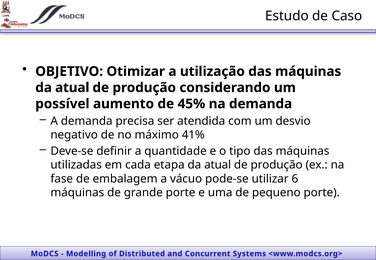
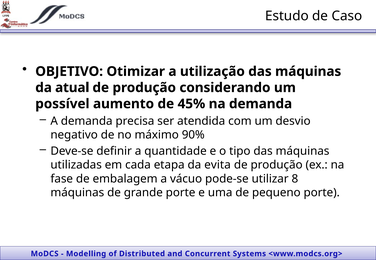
41%: 41% -> 90%
etapa da atual: atual -> evita
6: 6 -> 8
